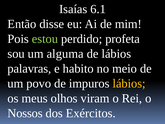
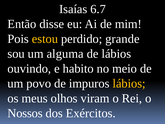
6.1: 6.1 -> 6.7
estou colour: light green -> yellow
profeta: profeta -> grande
palavras: palavras -> ouvindo
